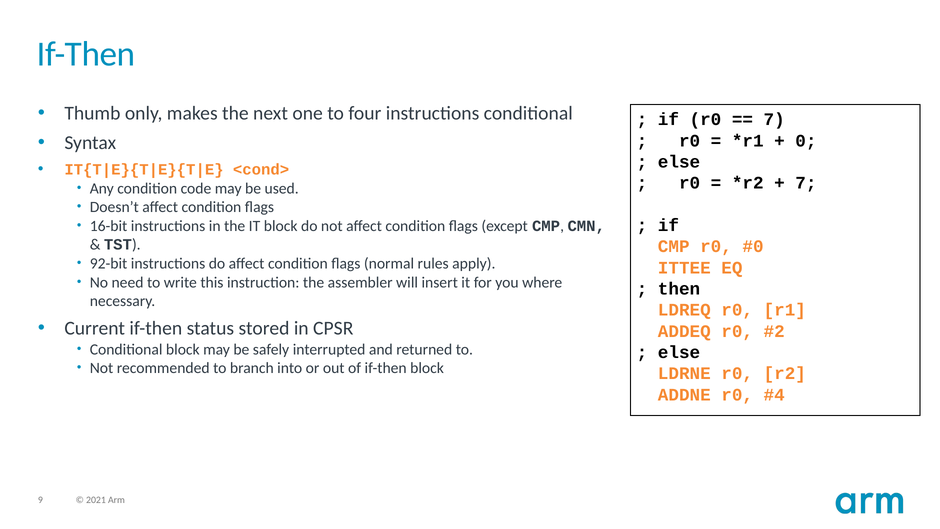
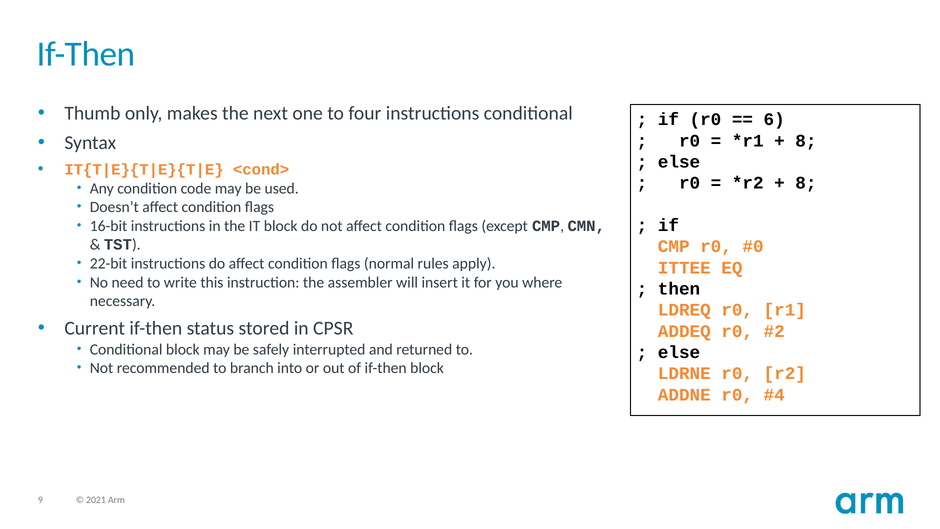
7 at (774, 120): 7 -> 6
0 at (806, 141): 0 -> 8
7 at (806, 183): 7 -> 8
92-bit: 92-bit -> 22-bit
